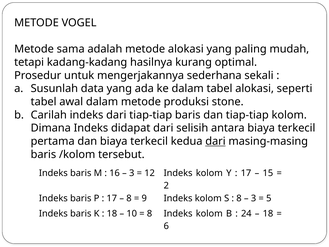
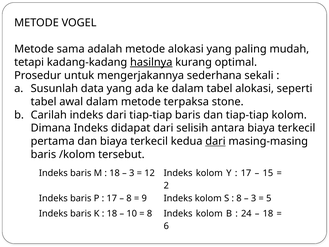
hasilnya underline: none -> present
produksi: produksi -> terpaksa
16 at (115, 173): 16 -> 18
